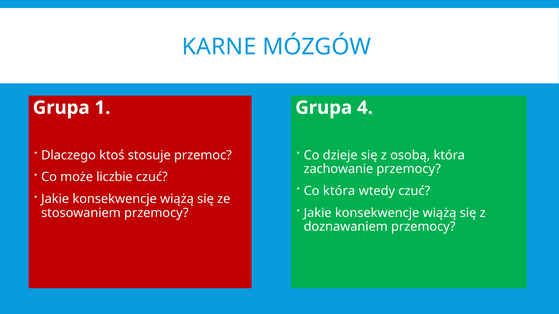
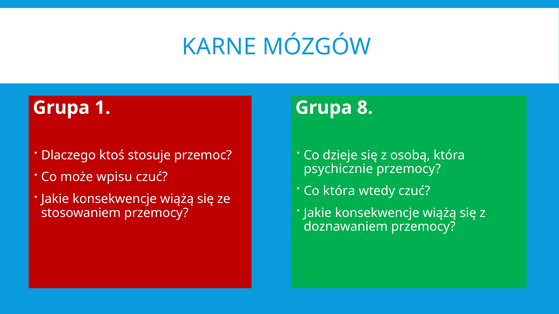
4: 4 -> 8
zachowanie: zachowanie -> psychicznie
liczbie: liczbie -> wpisu
